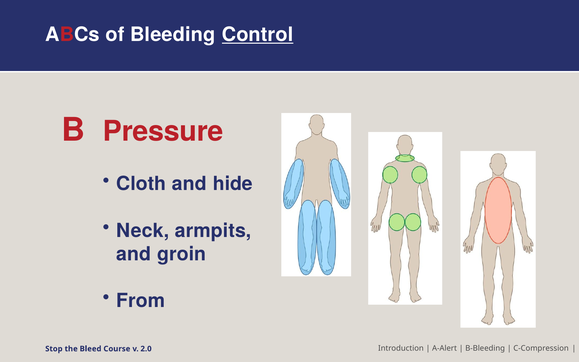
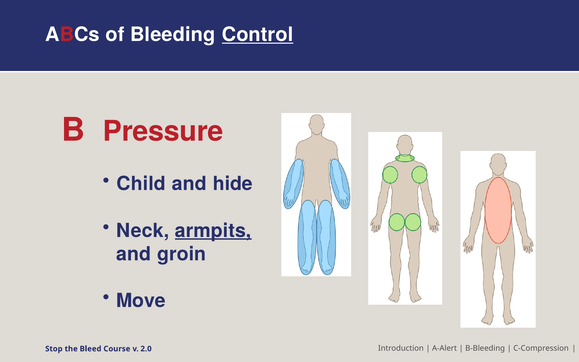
Cloth: Cloth -> Child
armpits underline: none -> present
From: From -> Move
